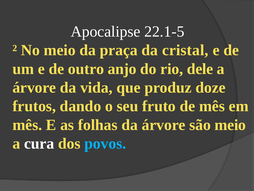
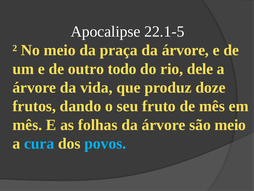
praça da cristal: cristal -> árvore
anjo: anjo -> todo
cura colour: white -> light blue
